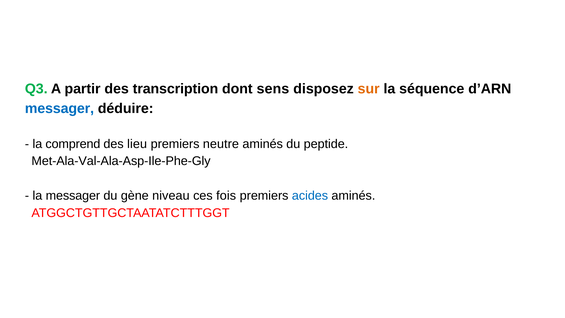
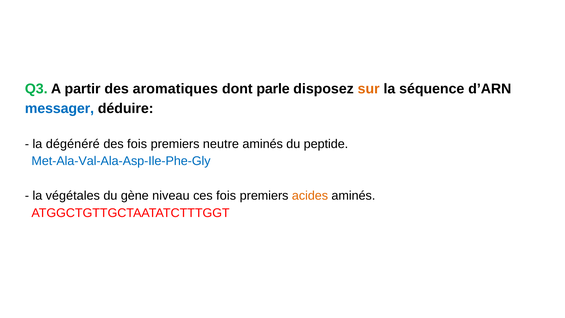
transcription: transcription -> aromatiques
sens: sens -> parle
comprend: comprend -> dégénéré
des lieu: lieu -> fois
Met-Ala-Val-Ala-Asp-Ile-Phe-Gly colour: black -> blue
la messager: messager -> végétales
acides colour: blue -> orange
